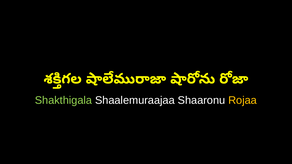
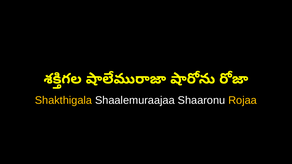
Shakthigala colour: light green -> yellow
